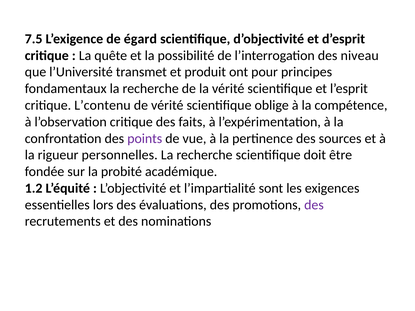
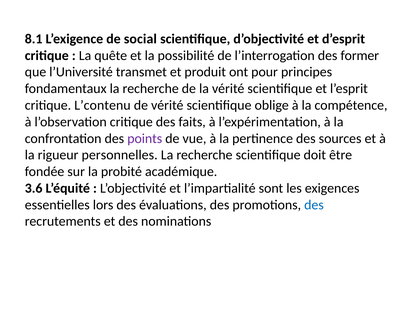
7.5: 7.5 -> 8.1
égard: égard -> social
niveau: niveau -> former
1.2: 1.2 -> 3.6
des at (314, 205) colour: purple -> blue
